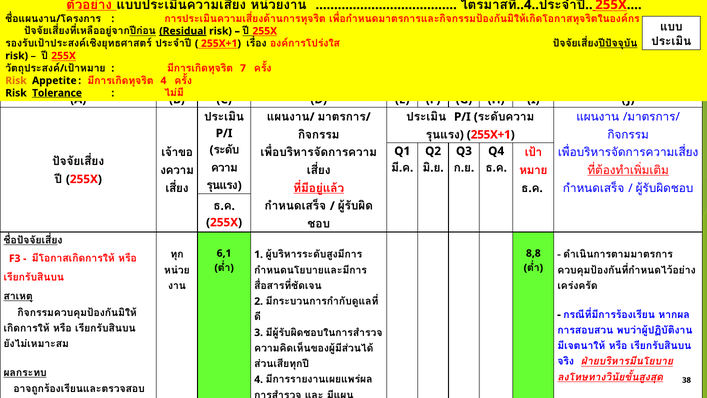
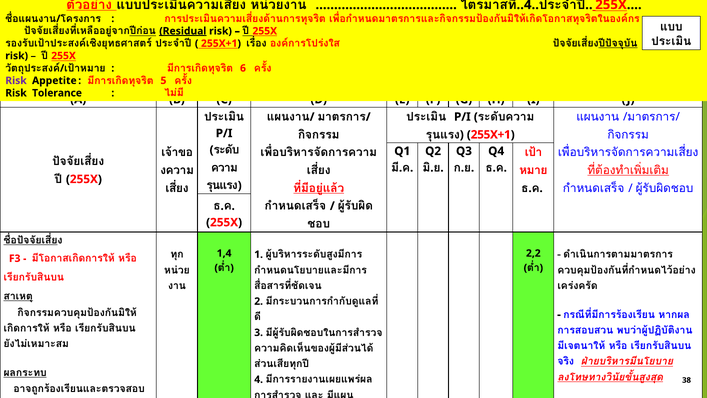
7: 7 -> 6
Risk at (16, 81) colour: orange -> purple
4 at (163, 81): 4 -> 5
Tolerance underline: present -> none
6,1: 6,1 -> 1,4
8,8: 8,8 -> 2,2
